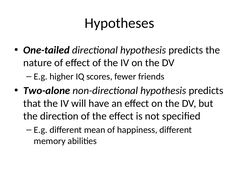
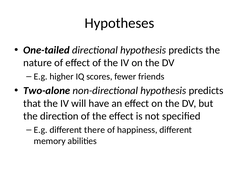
mean: mean -> there
